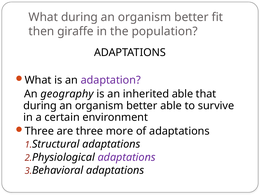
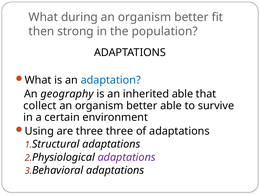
giraffe: giraffe -> strong
adaptation colour: purple -> blue
during at (40, 106): during -> collect
Three at (39, 131): Three -> Using
three more: more -> three
